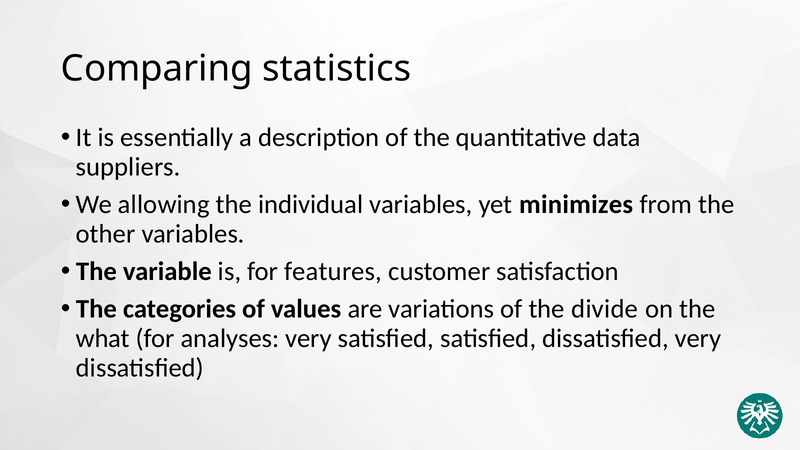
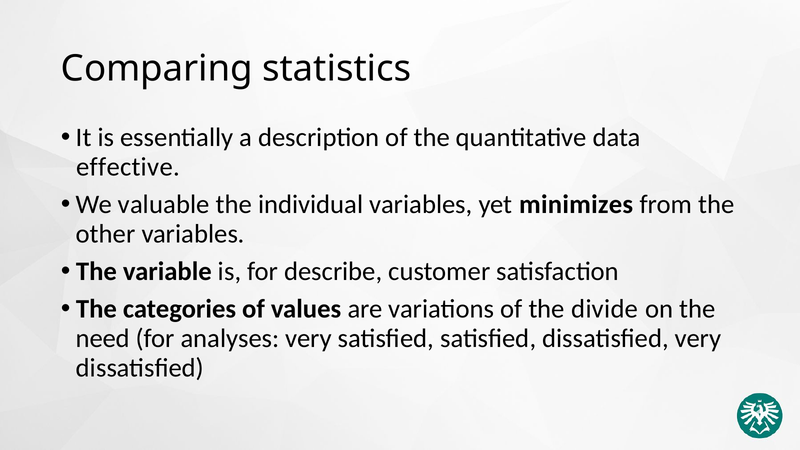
suppliers: suppliers -> effective
allowing: allowing -> valuable
features: features -> describe
what: what -> need
